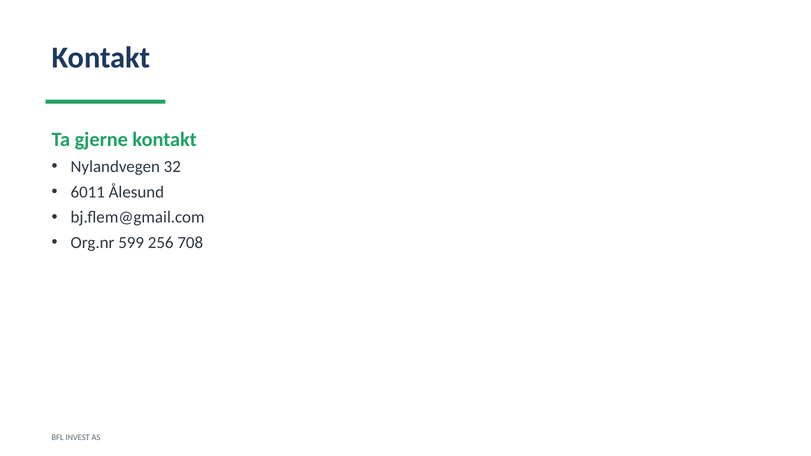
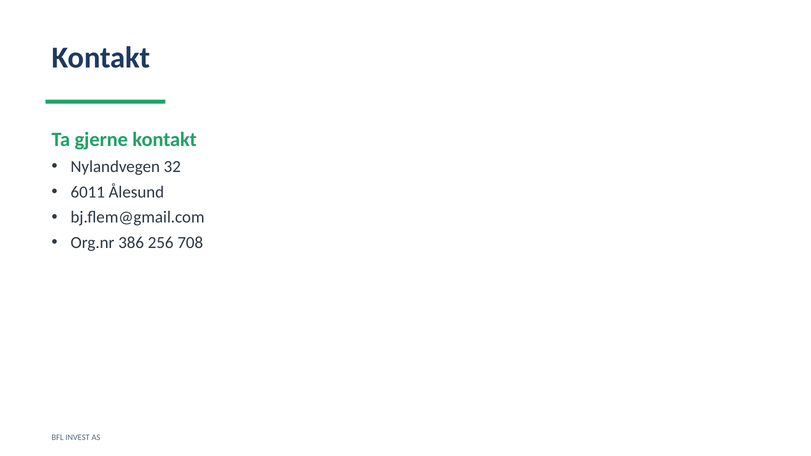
599: 599 -> 386
